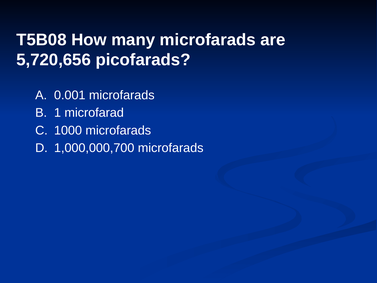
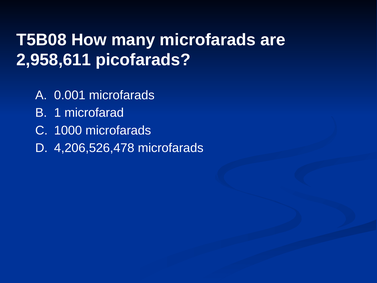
5,720,656: 5,720,656 -> 2,958,611
1,000,000,700: 1,000,000,700 -> 4,206,526,478
